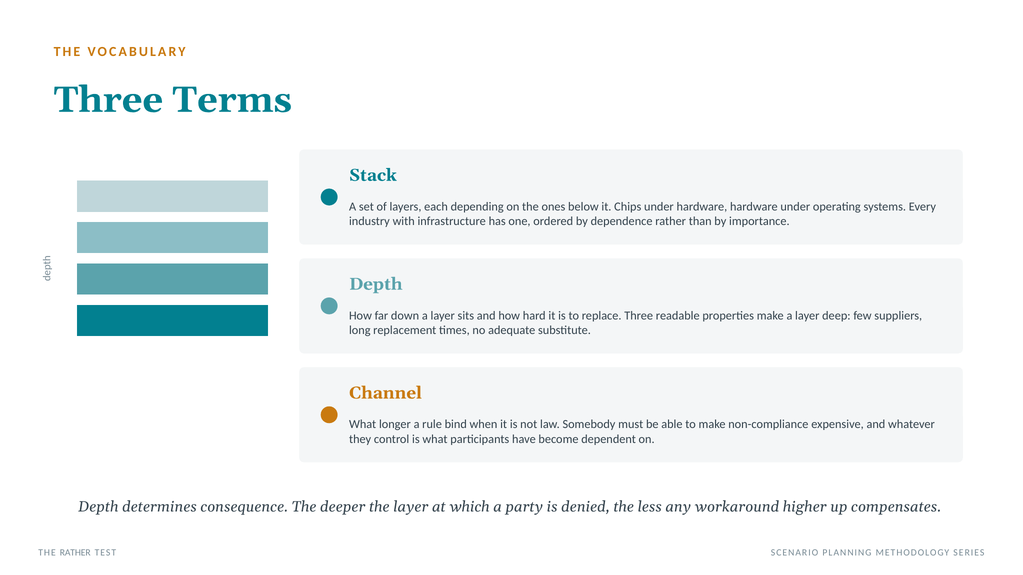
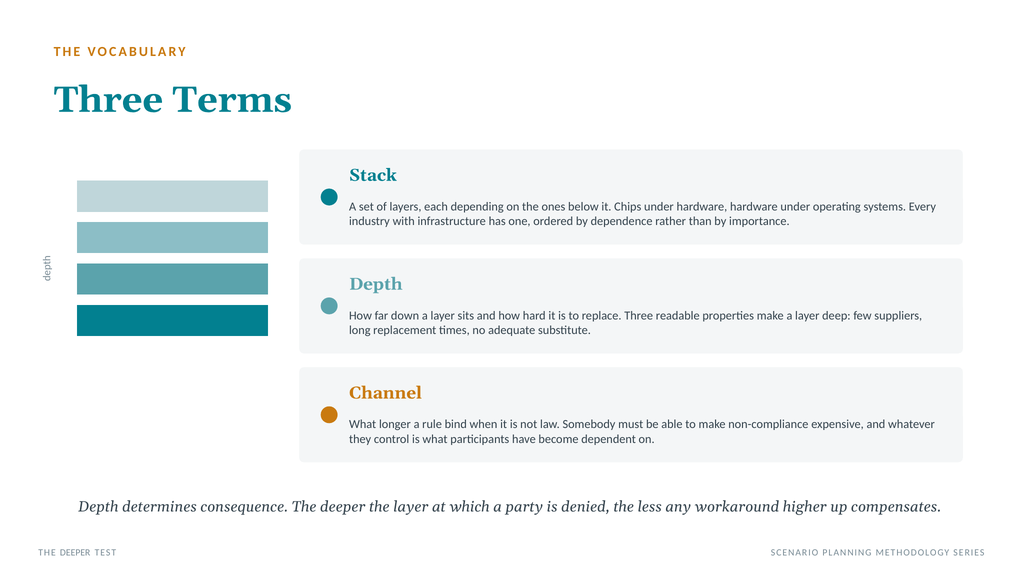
RATHER at (75, 553): RATHER -> DEEPER
